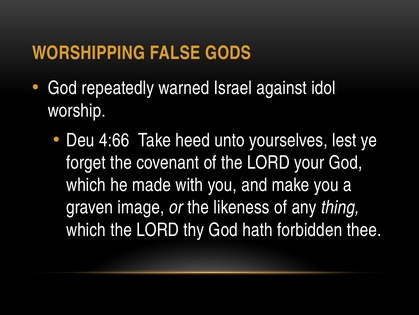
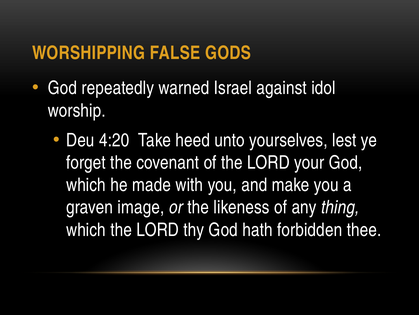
4:66: 4:66 -> 4:20
